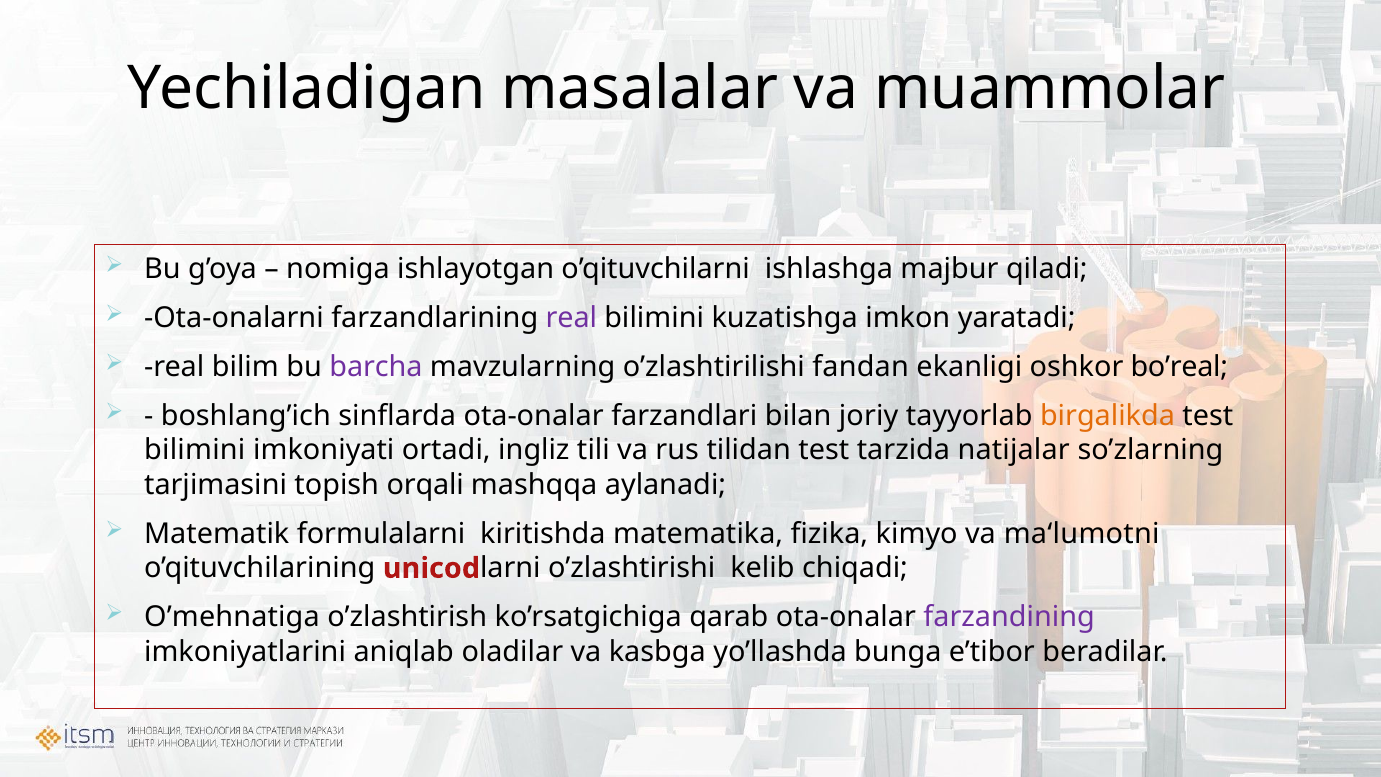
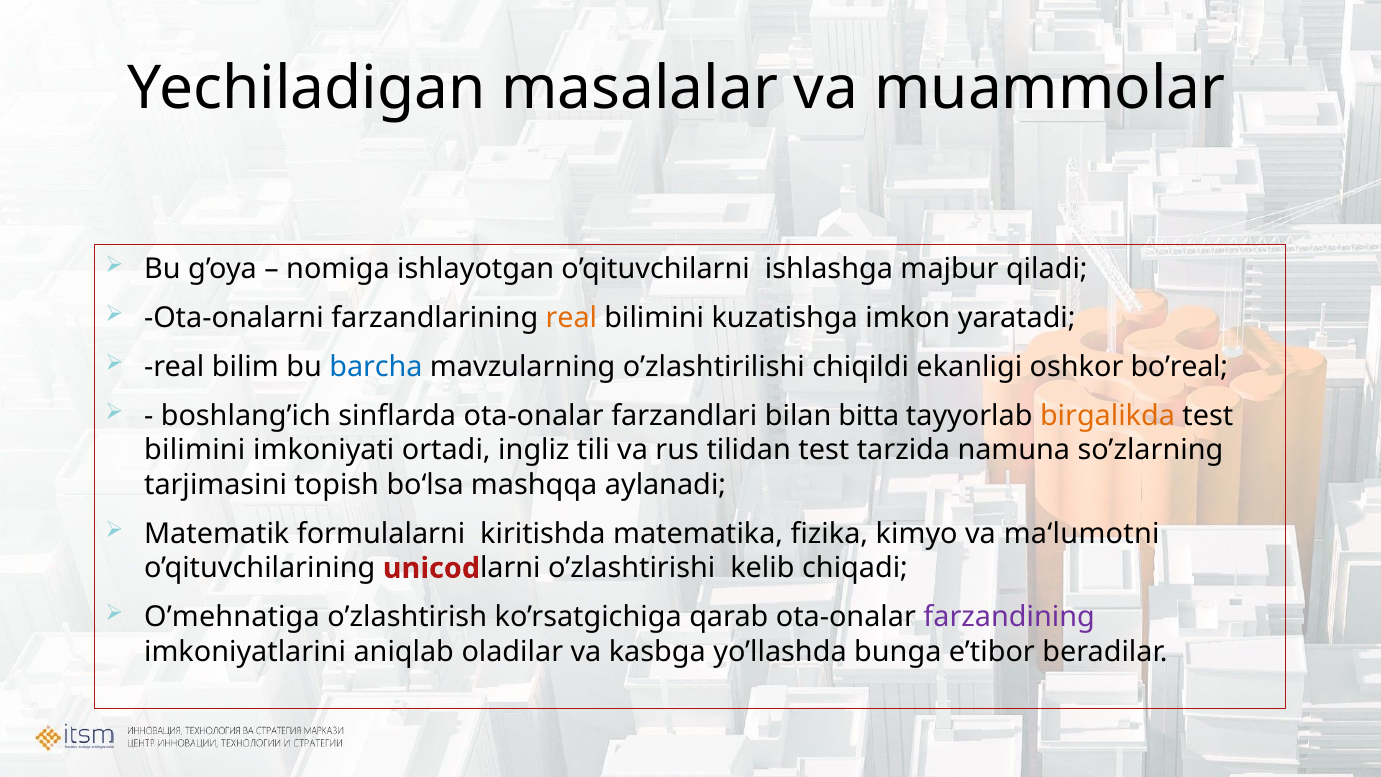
real at (571, 318) colour: purple -> orange
barcha colour: purple -> blue
fandan: fandan -> chiqildi
joriy: joriy -> bitta
natijalar: natijalar -> namuna
orqali: orqali -> boʻlsa
